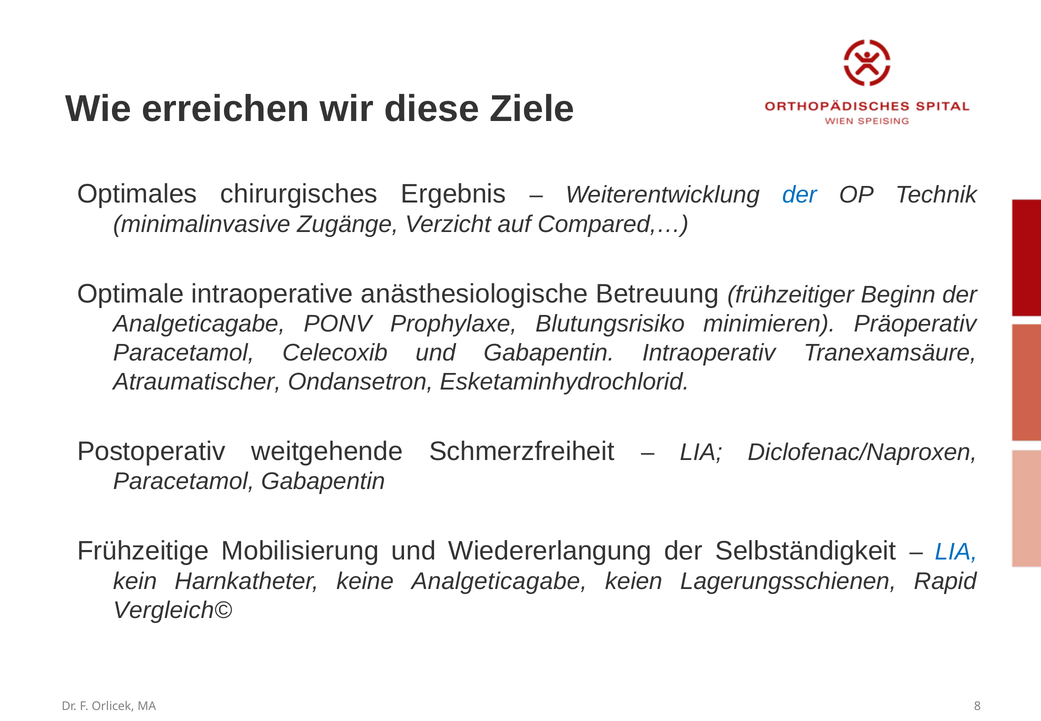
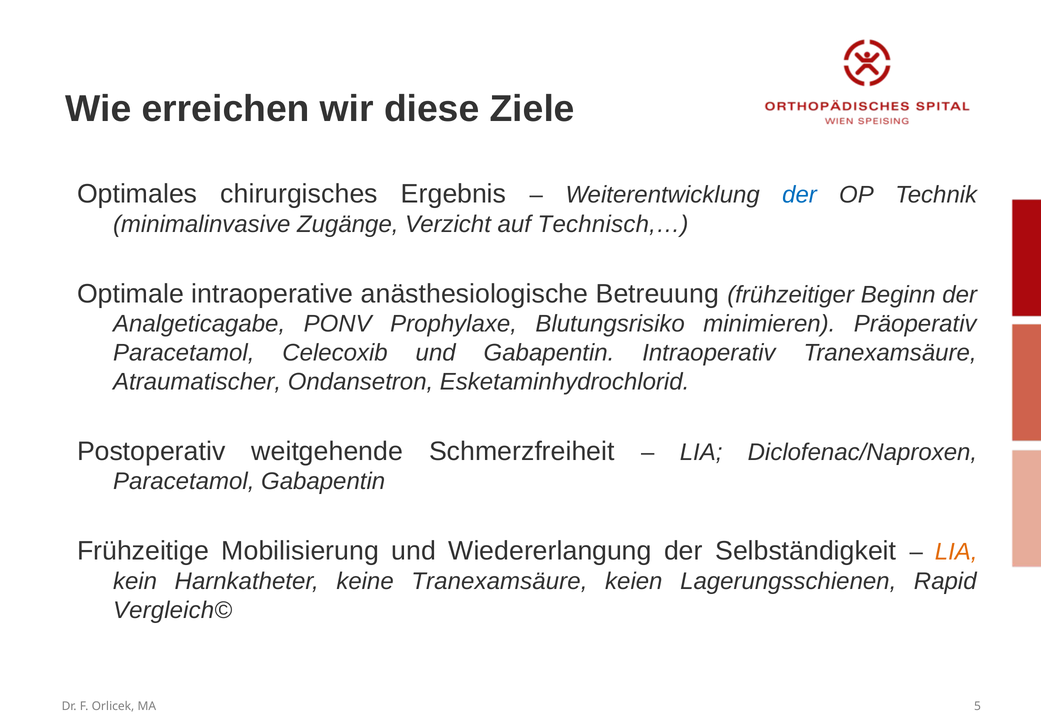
Compared,…: Compared,… -> Technisch,…
LIA at (956, 552) colour: blue -> orange
keine Analgeticagabe: Analgeticagabe -> Tranexamsäure
8: 8 -> 5
